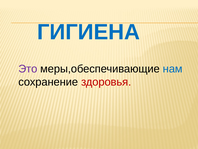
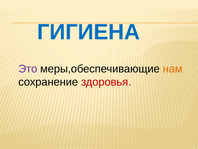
нам colour: blue -> orange
